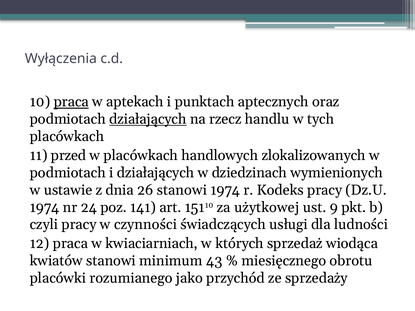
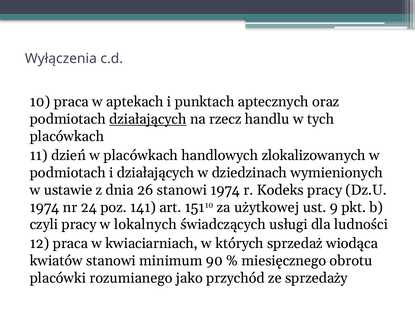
praca at (71, 102) underline: present -> none
przed: przed -> dzień
czynności: czynności -> lokalnych
43: 43 -> 90
